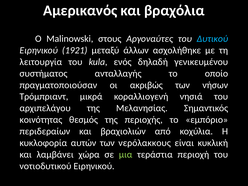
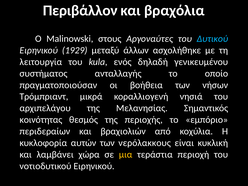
Αμερικανός: Αμερικανός -> Περιβάλλον
1921: 1921 -> 1929
ακριβώς: ακριβώς -> βοήθεια
μια colour: light green -> yellow
